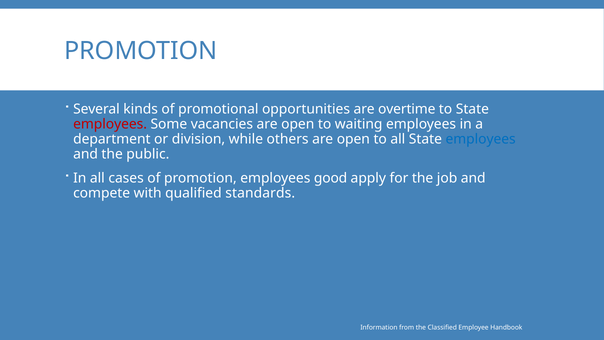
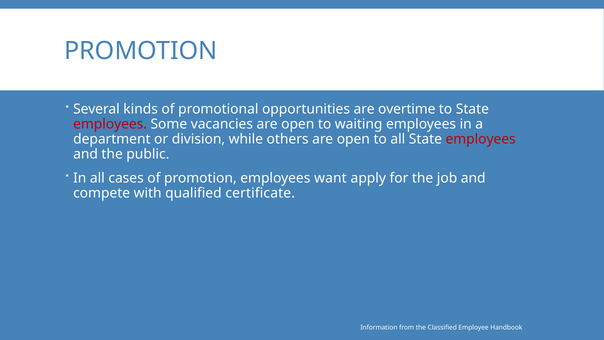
employees at (481, 139) colour: blue -> red
good: good -> want
standards: standards -> certificate
